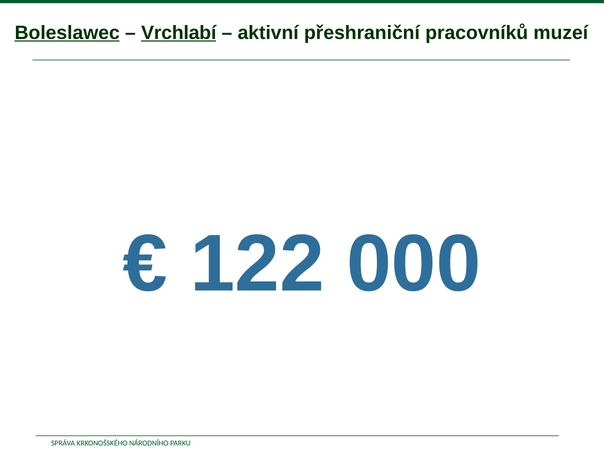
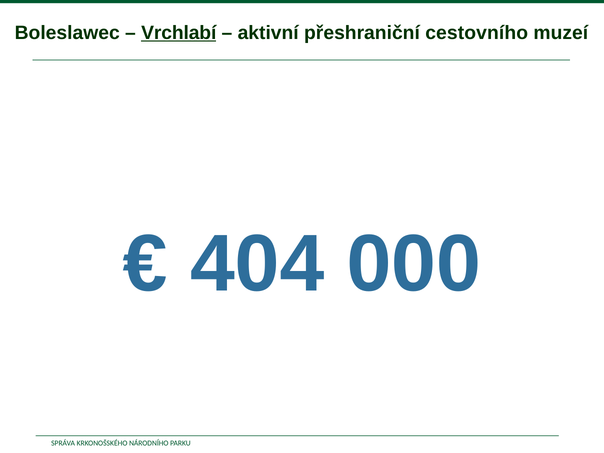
Boleslawec underline: present -> none
pracovníků: pracovníků -> cestovního
122: 122 -> 404
